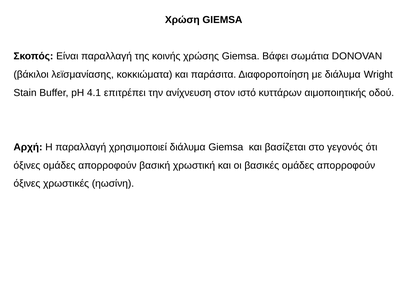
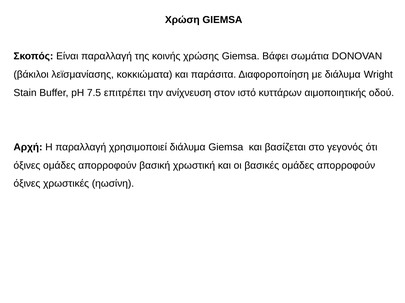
4.1: 4.1 -> 7.5
